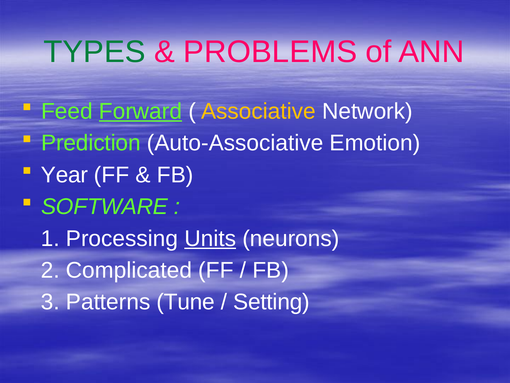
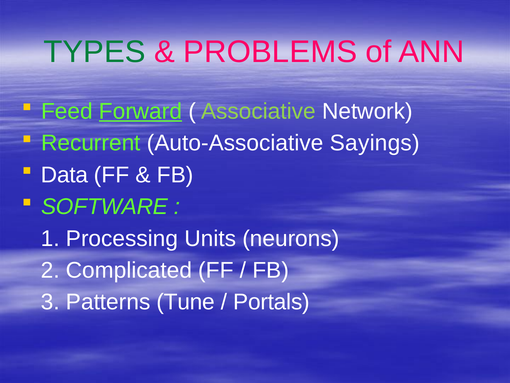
Associative colour: yellow -> light green
Prediction: Prediction -> Recurrent
Emotion: Emotion -> Sayings
Year: Year -> Data
Units underline: present -> none
Setting: Setting -> Portals
